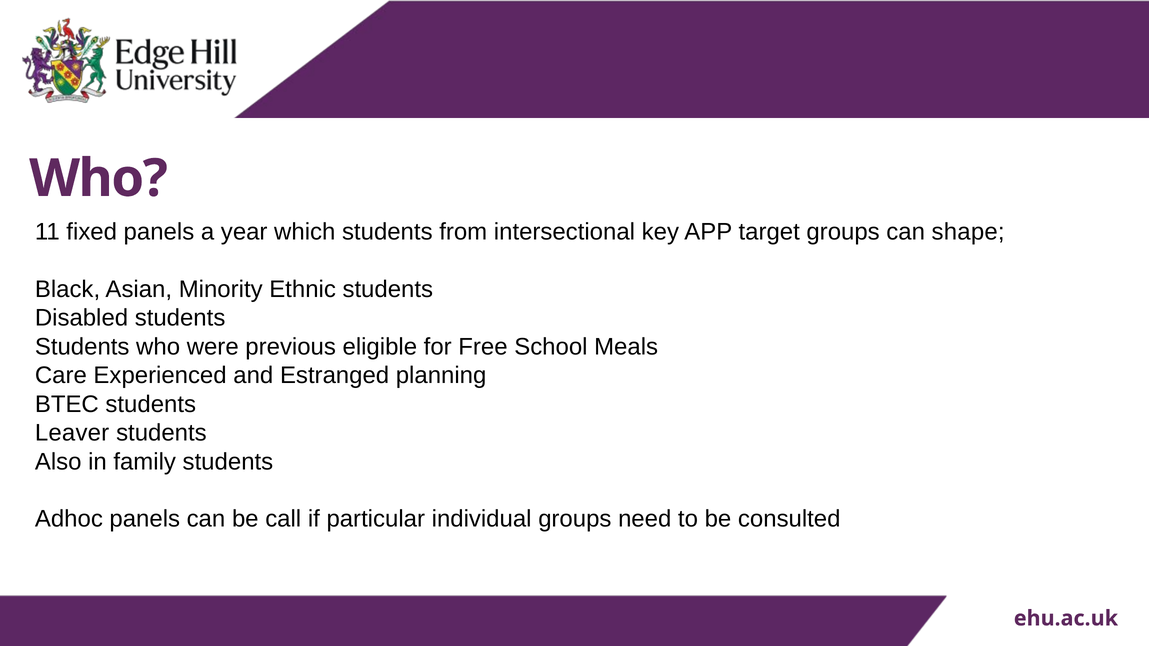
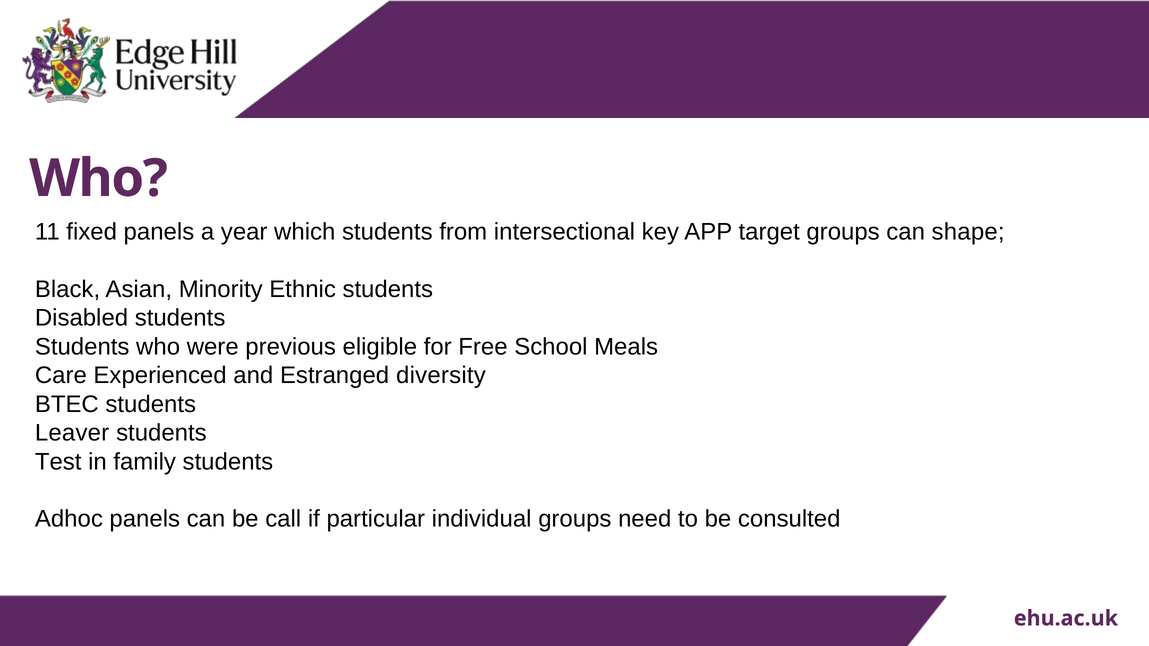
planning: planning -> diversity
Also: Also -> Test
